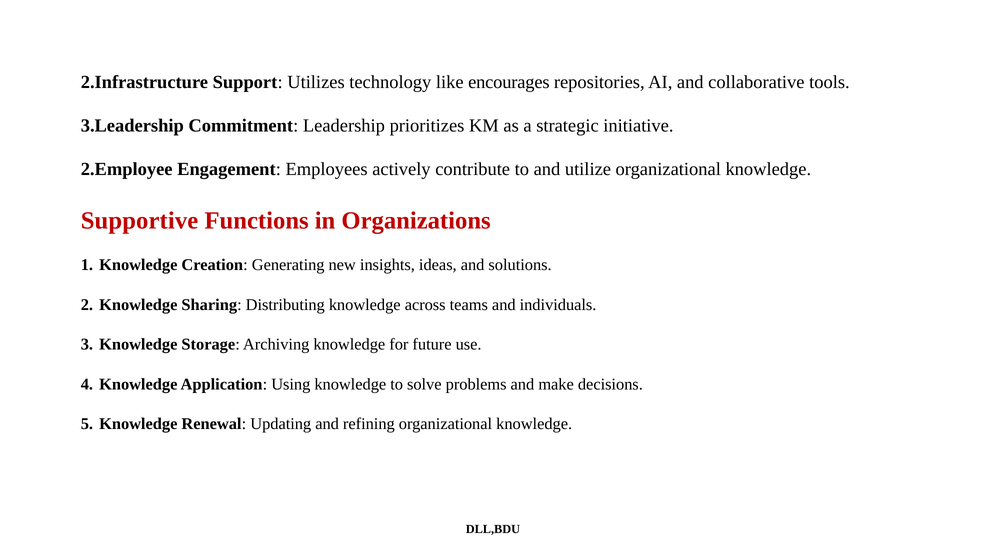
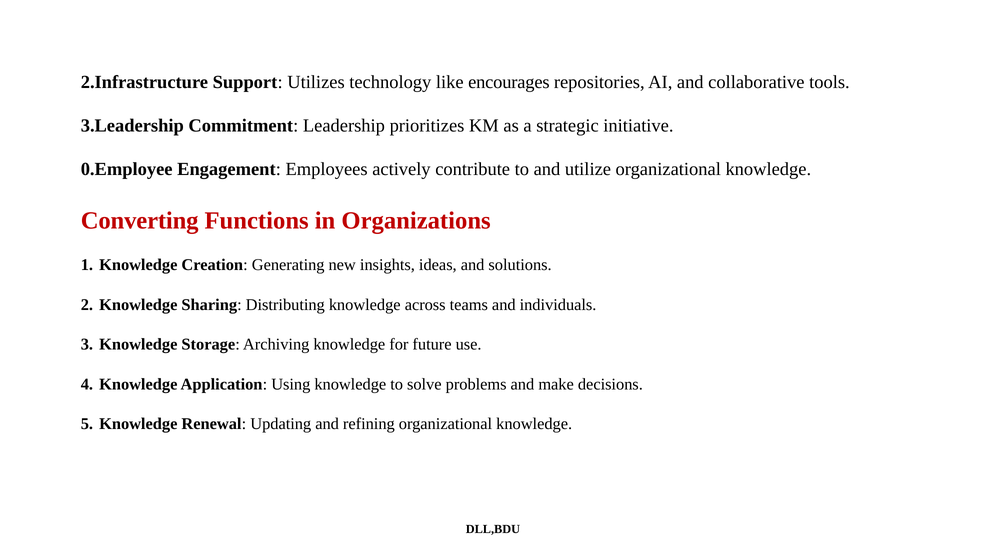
2.Employee: 2.Employee -> 0.Employee
Supportive: Supportive -> Converting
